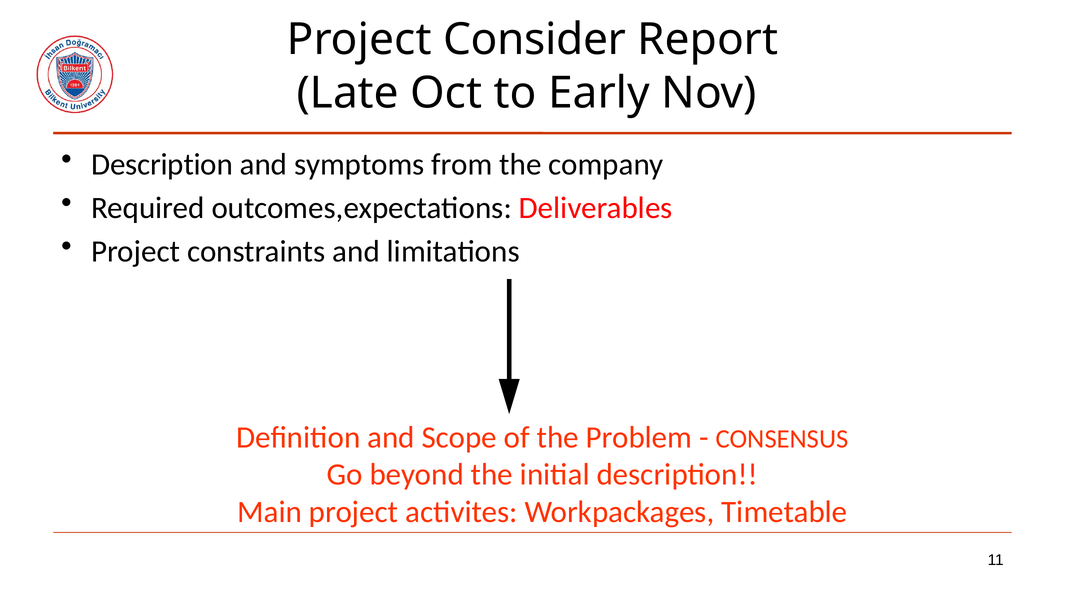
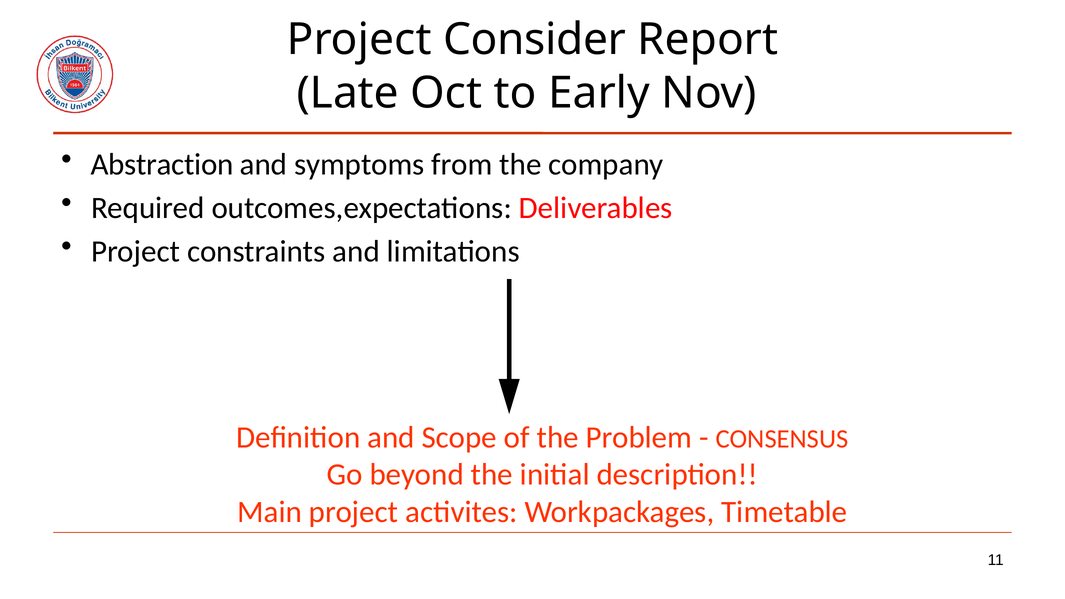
Description at (162, 165): Description -> Abstraction
